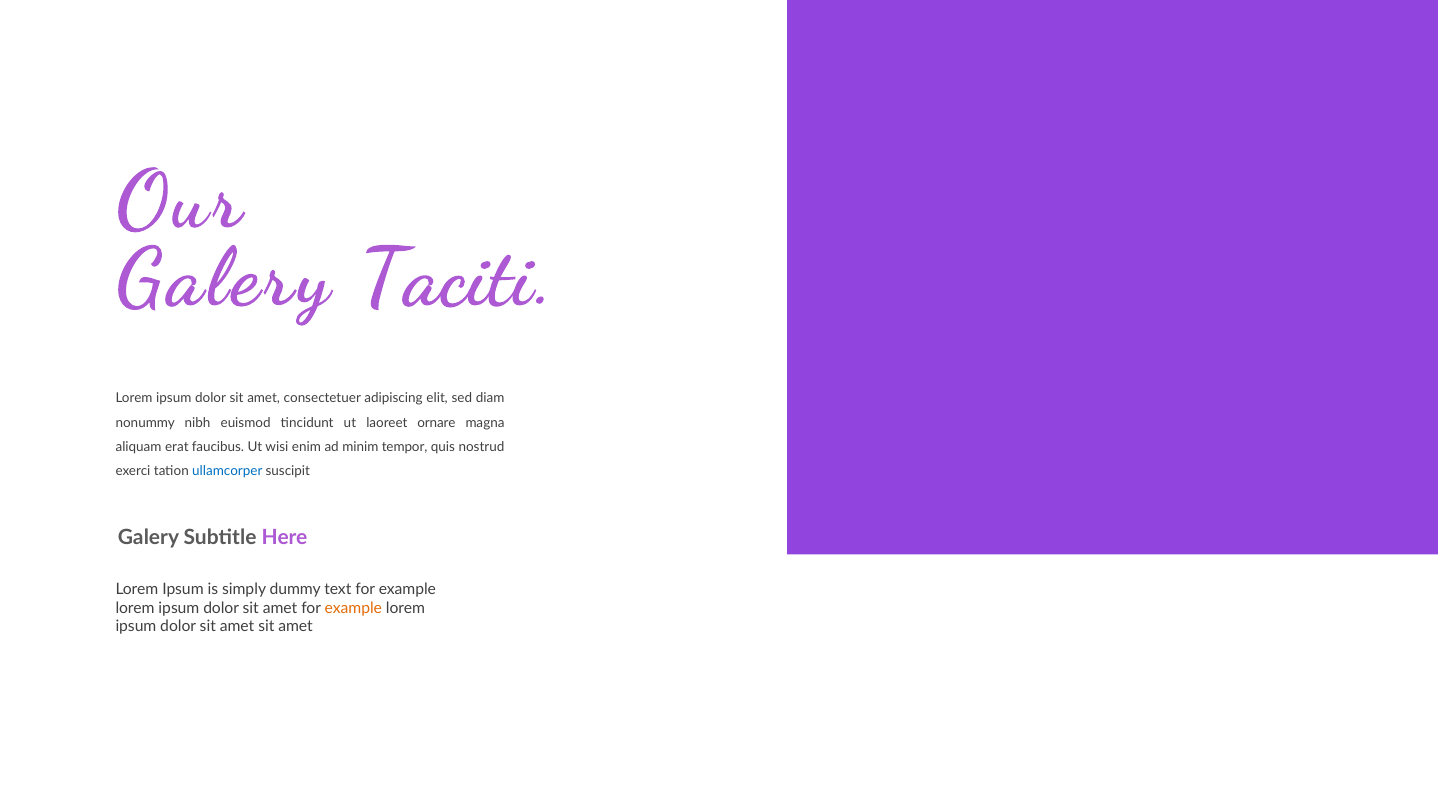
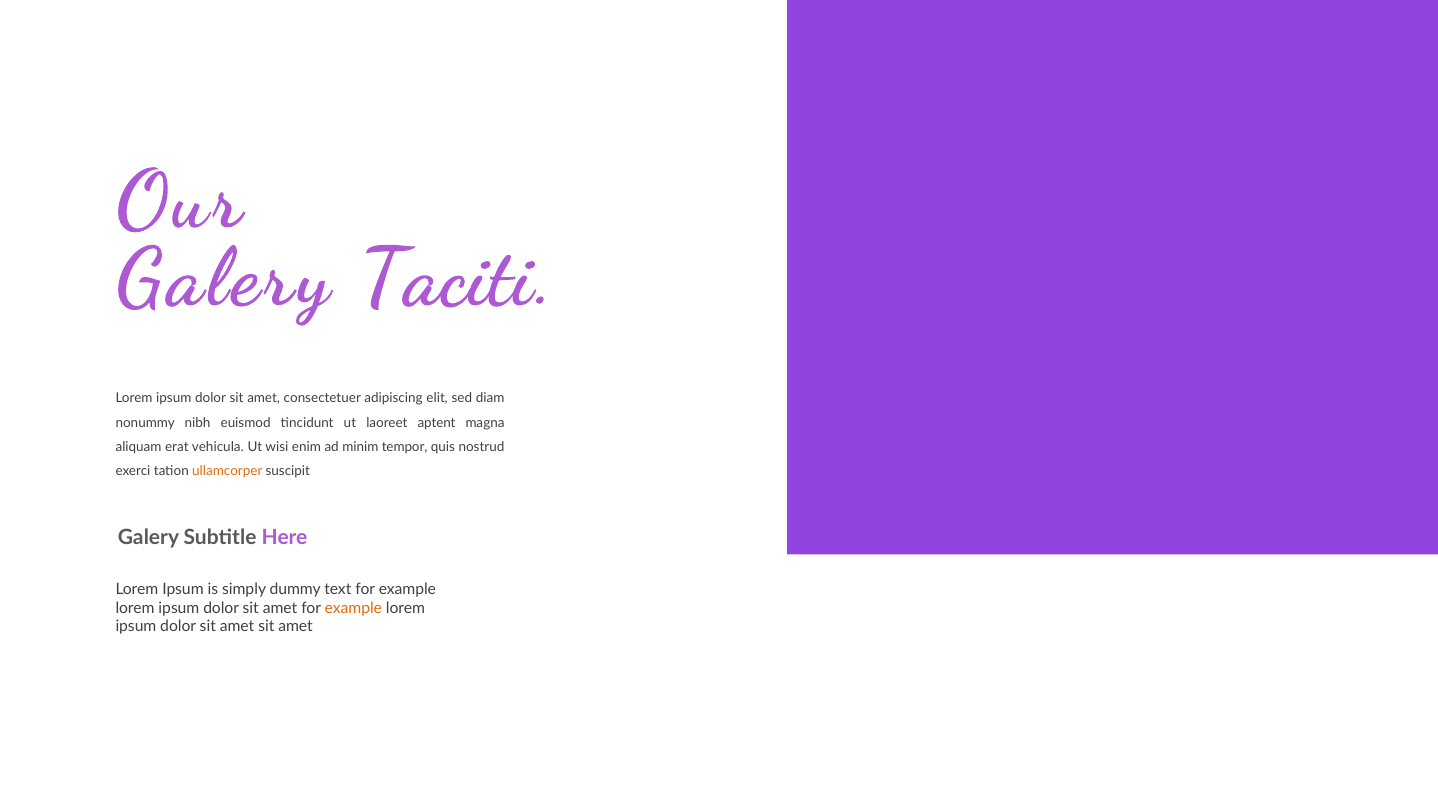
ornare: ornare -> aptent
faucibus: faucibus -> vehicula
ullamcorper colour: blue -> orange
